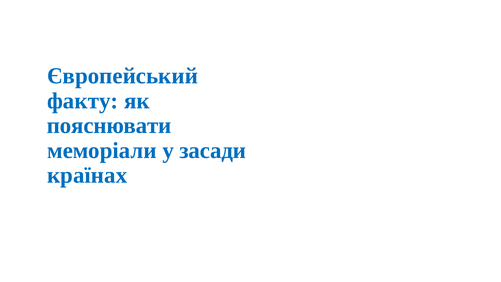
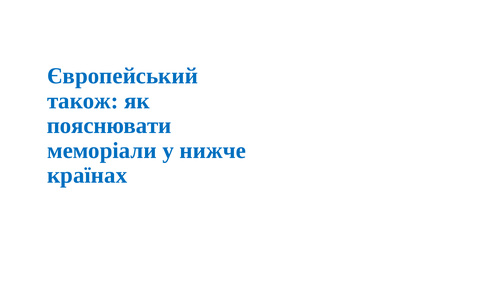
факту: факту -> також
засади: засади -> нижче
